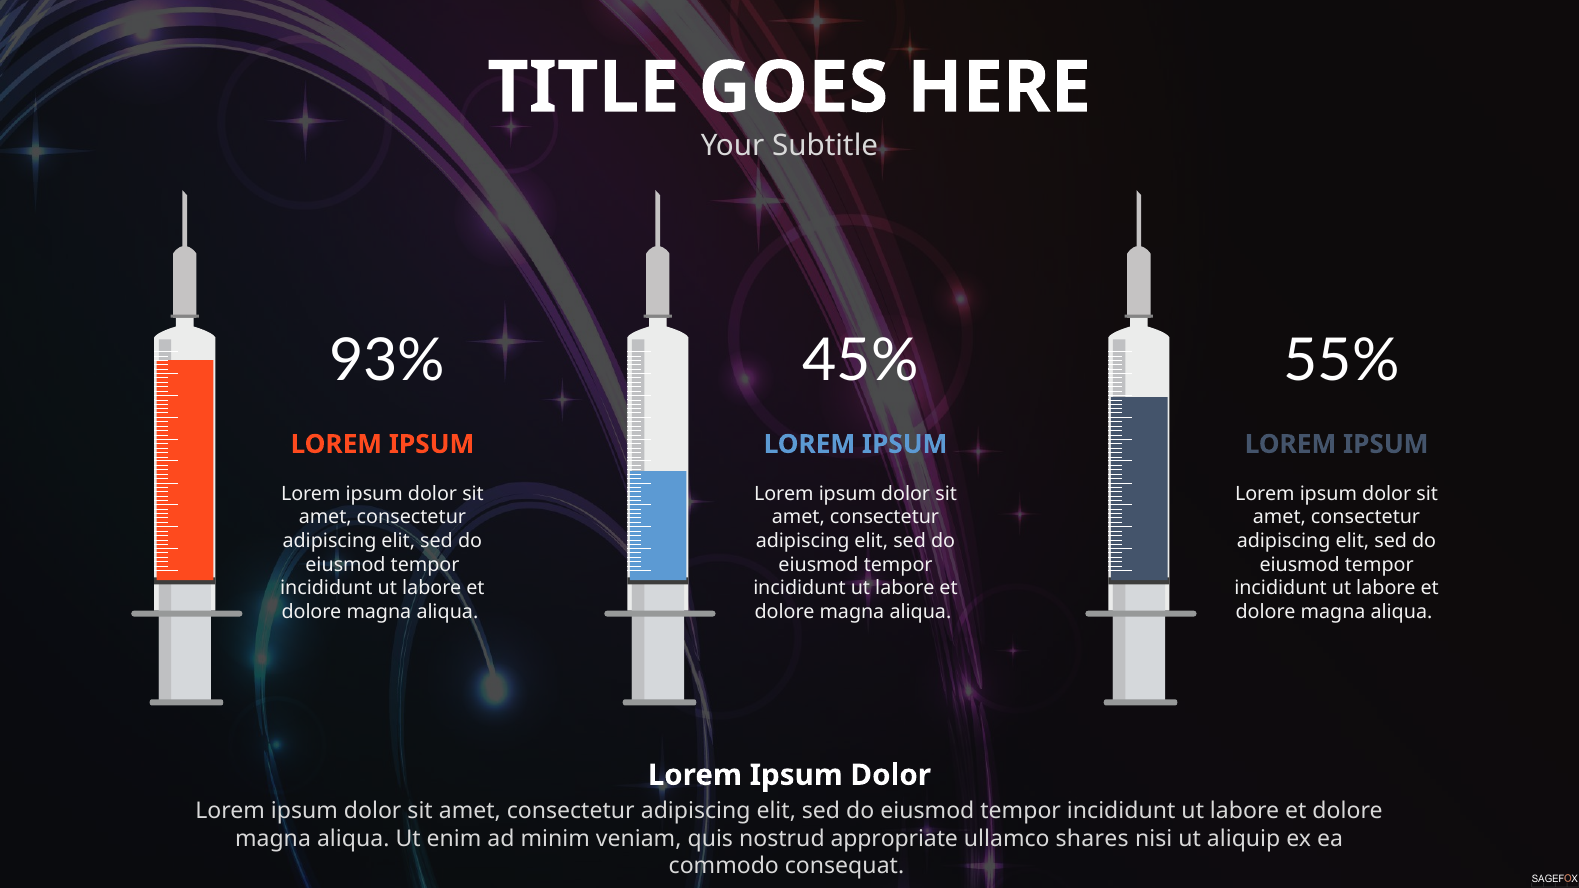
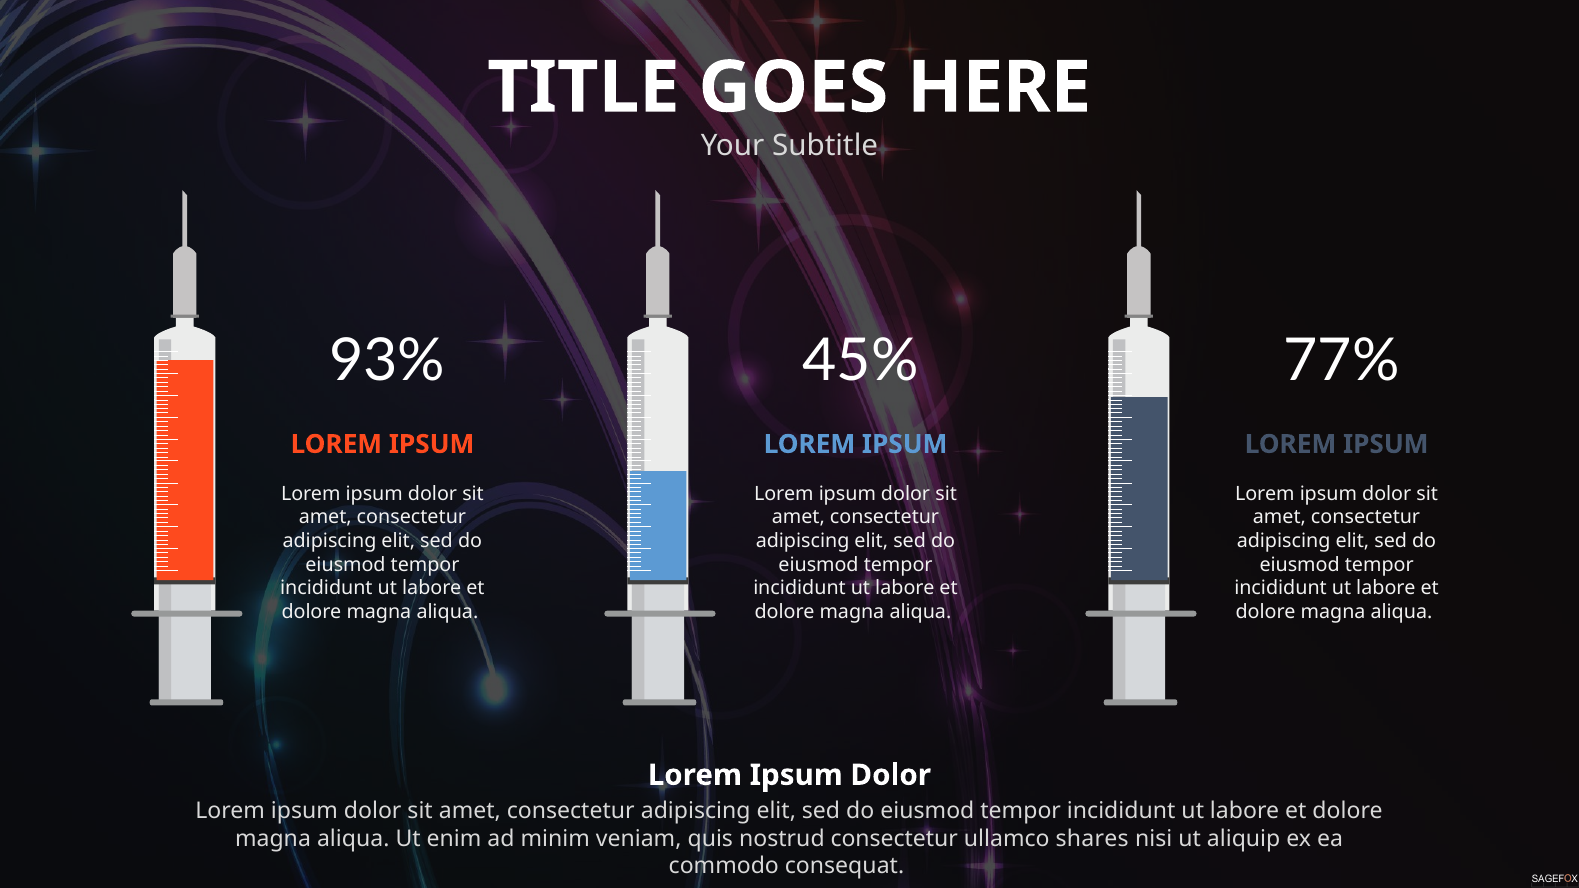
55%: 55% -> 77%
nostrud appropriate: appropriate -> consectetur
